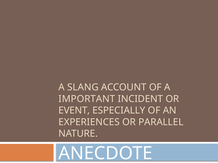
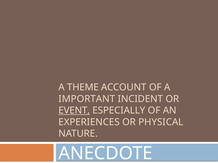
SLANG: SLANG -> THEME
EVENT underline: none -> present
PARALLEL: PARALLEL -> PHYSICAL
